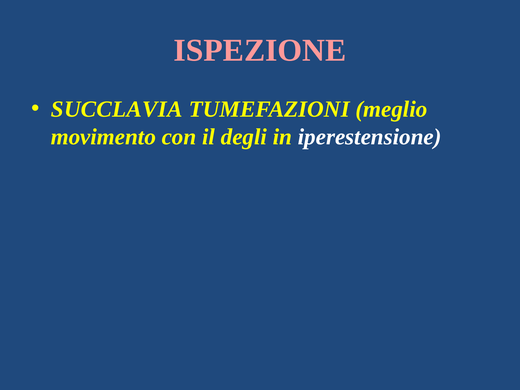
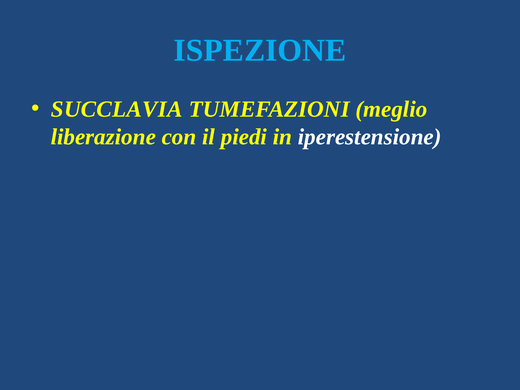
ISPEZIONE colour: pink -> light blue
movimento: movimento -> liberazione
degli: degli -> piedi
